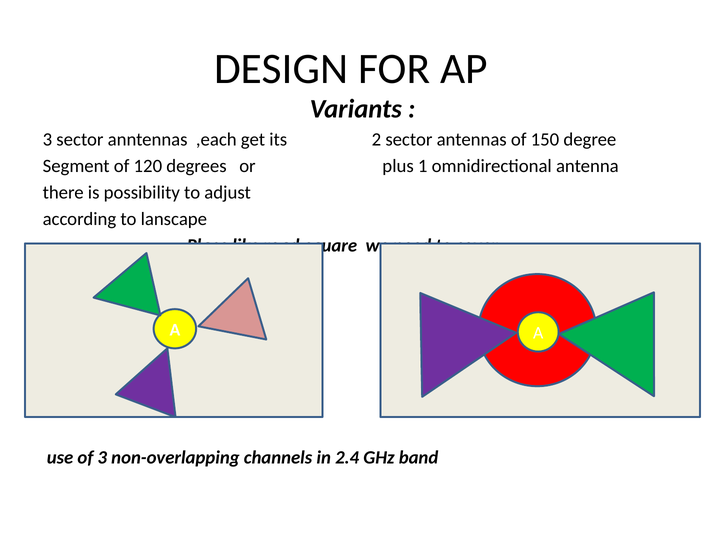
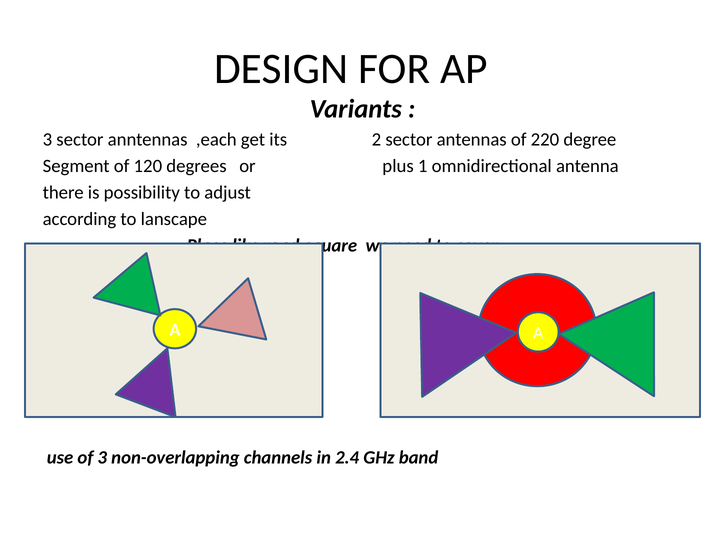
150: 150 -> 220
